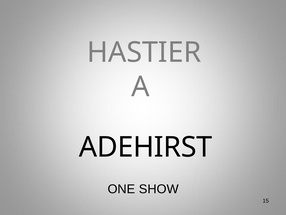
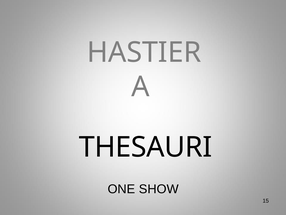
ADEHIRST: ADEHIRST -> THESAURI
